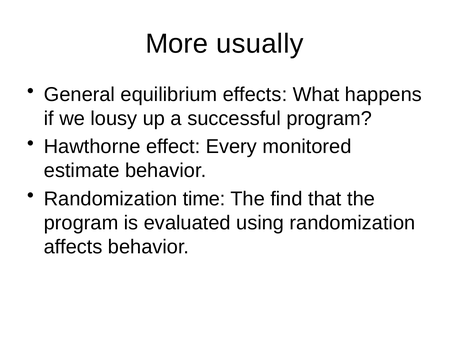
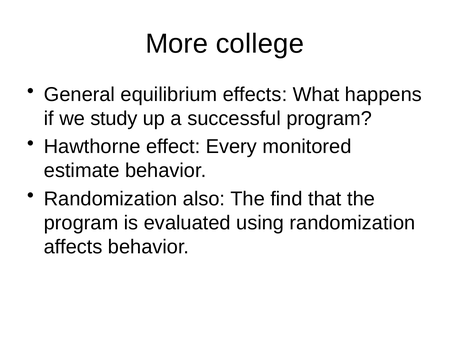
usually: usually -> college
lousy: lousy -> study
time: time -> also
